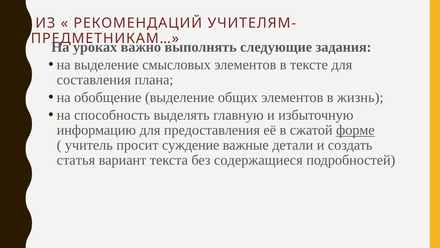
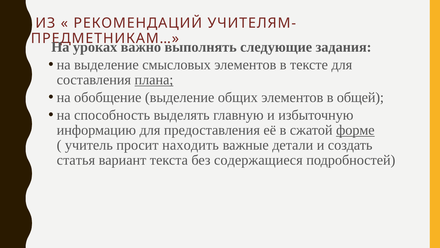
плана underline: none -> present
жизнь: жизнь -> общей
суждение: суждение -> находить
